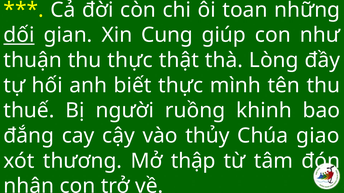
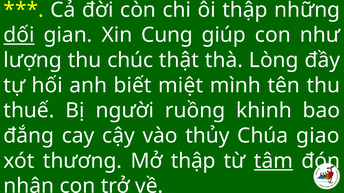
ôi toan: toan -> thập
thuận: thuận -> lượng
thu thực: thực -> chúc
biết thực: thực -> miệt
tâm underline: none -> present
